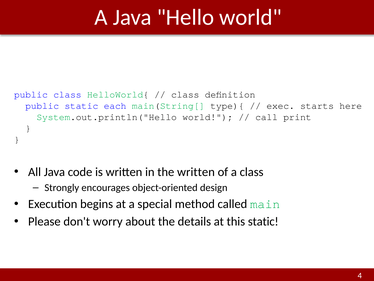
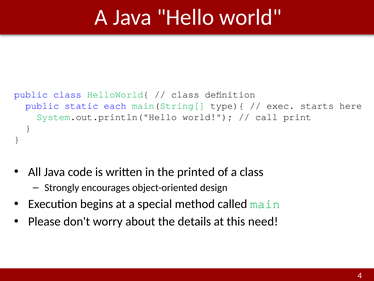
the written: written -> printed
this static: static -> need
